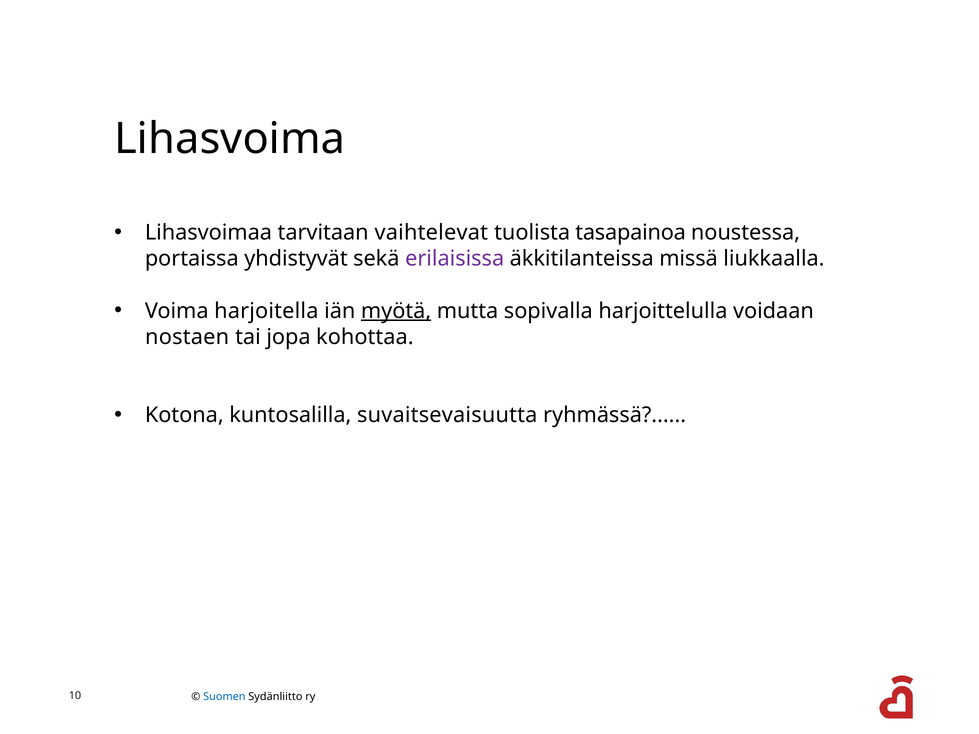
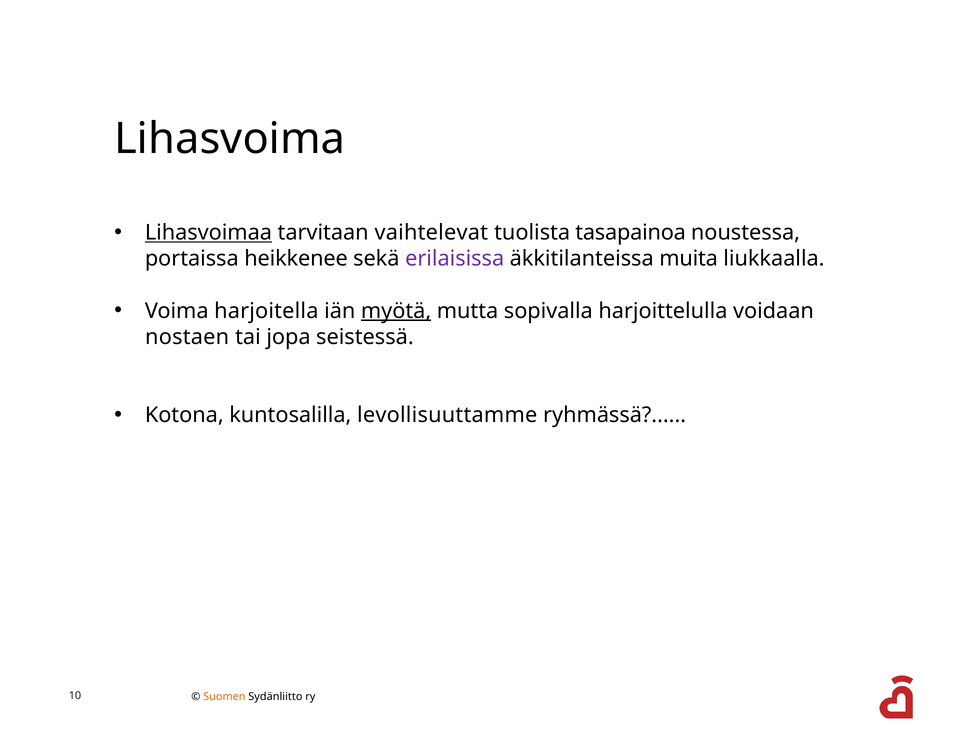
Lihasvoimaa underline: none -> present
yhdistyvät: yhdistyvät -> heikkenee
missä: missä -> muita
kohottaa: kohottaa -> seistessä
suvaitsevaisuutta: suvaitsevaisuutta -> levollisuuttamme
Suomen colour: blue -> orange
